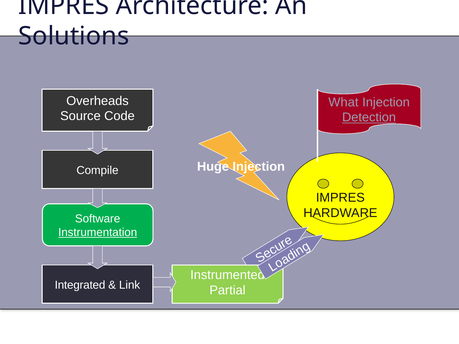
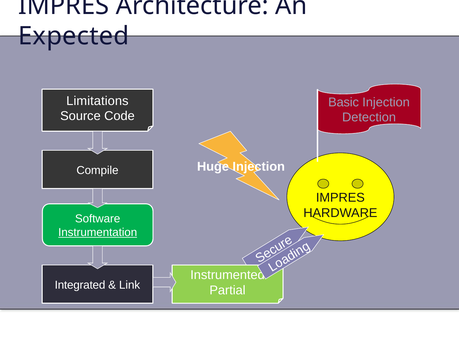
Solutions: Solutions -> Expected
Overheads: Overheads -> Limitations
What: What -> Basic
Detection underline: present -> none
